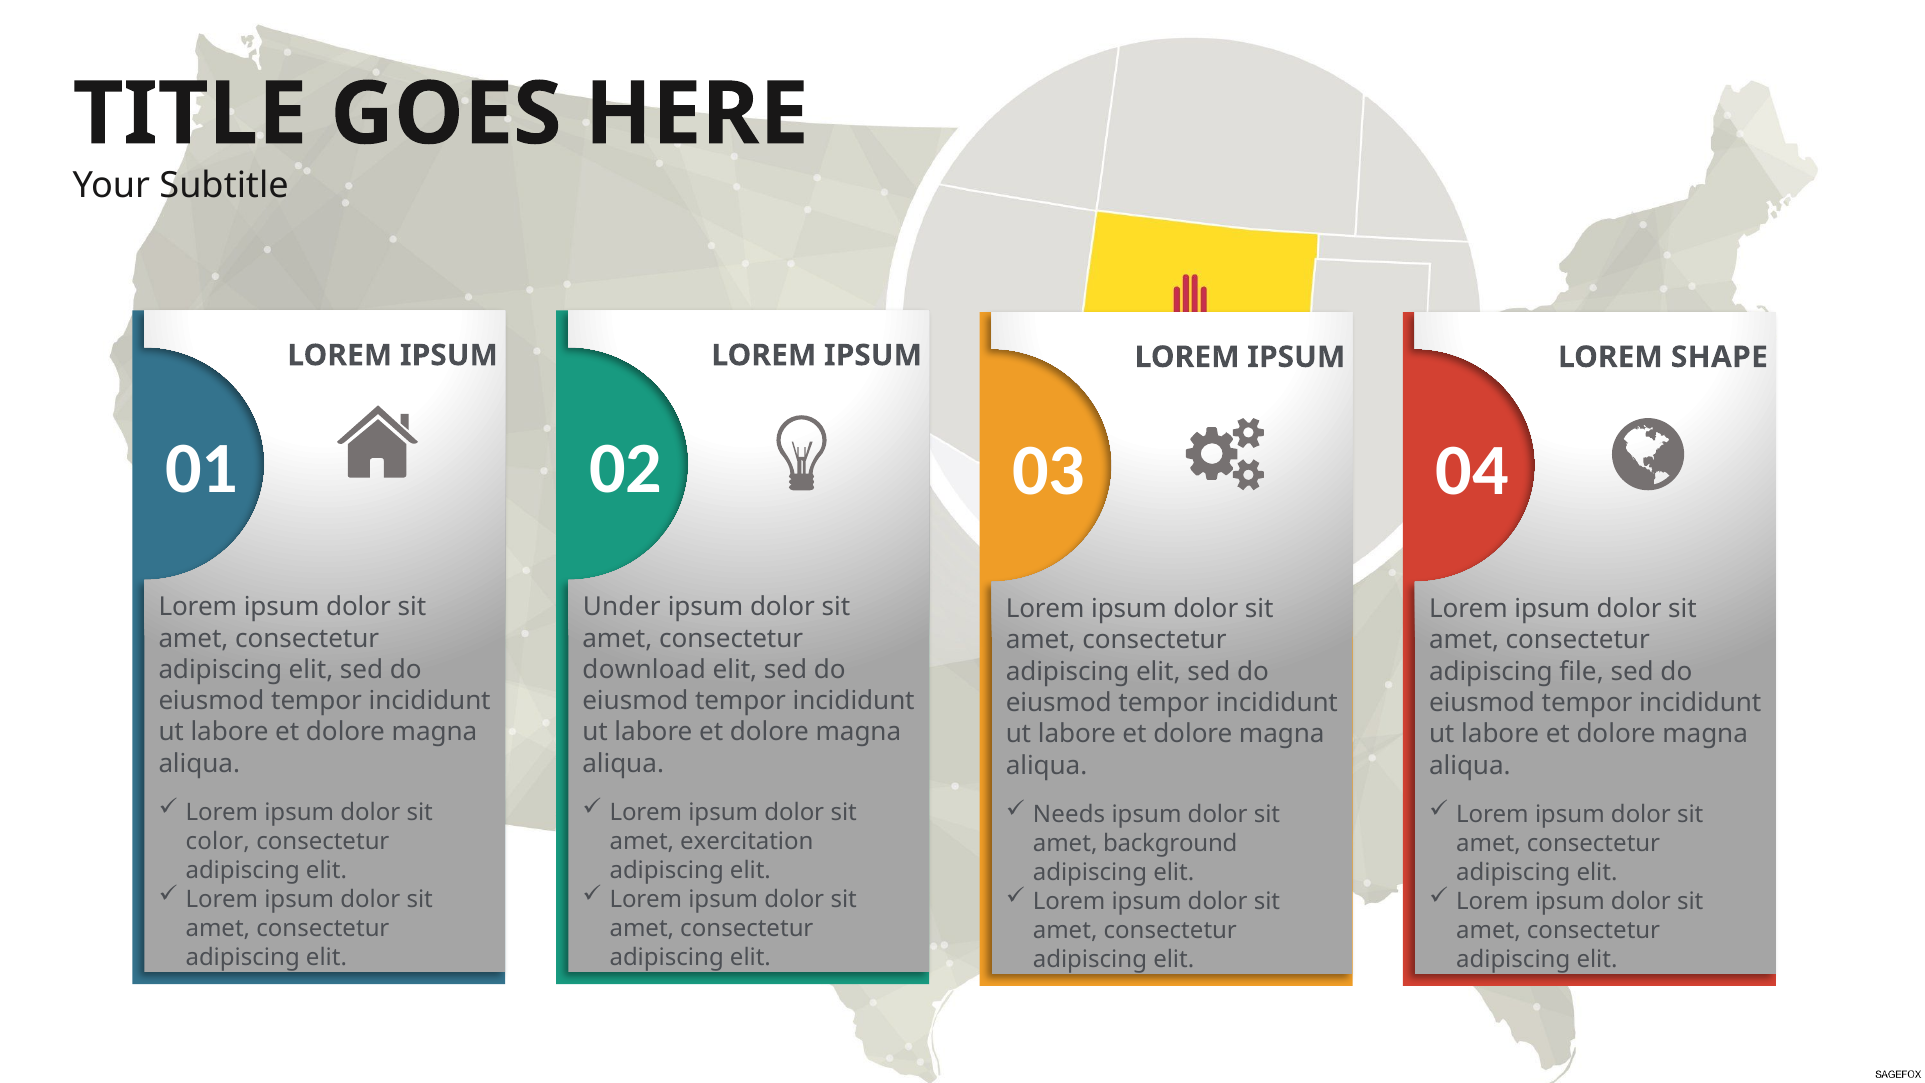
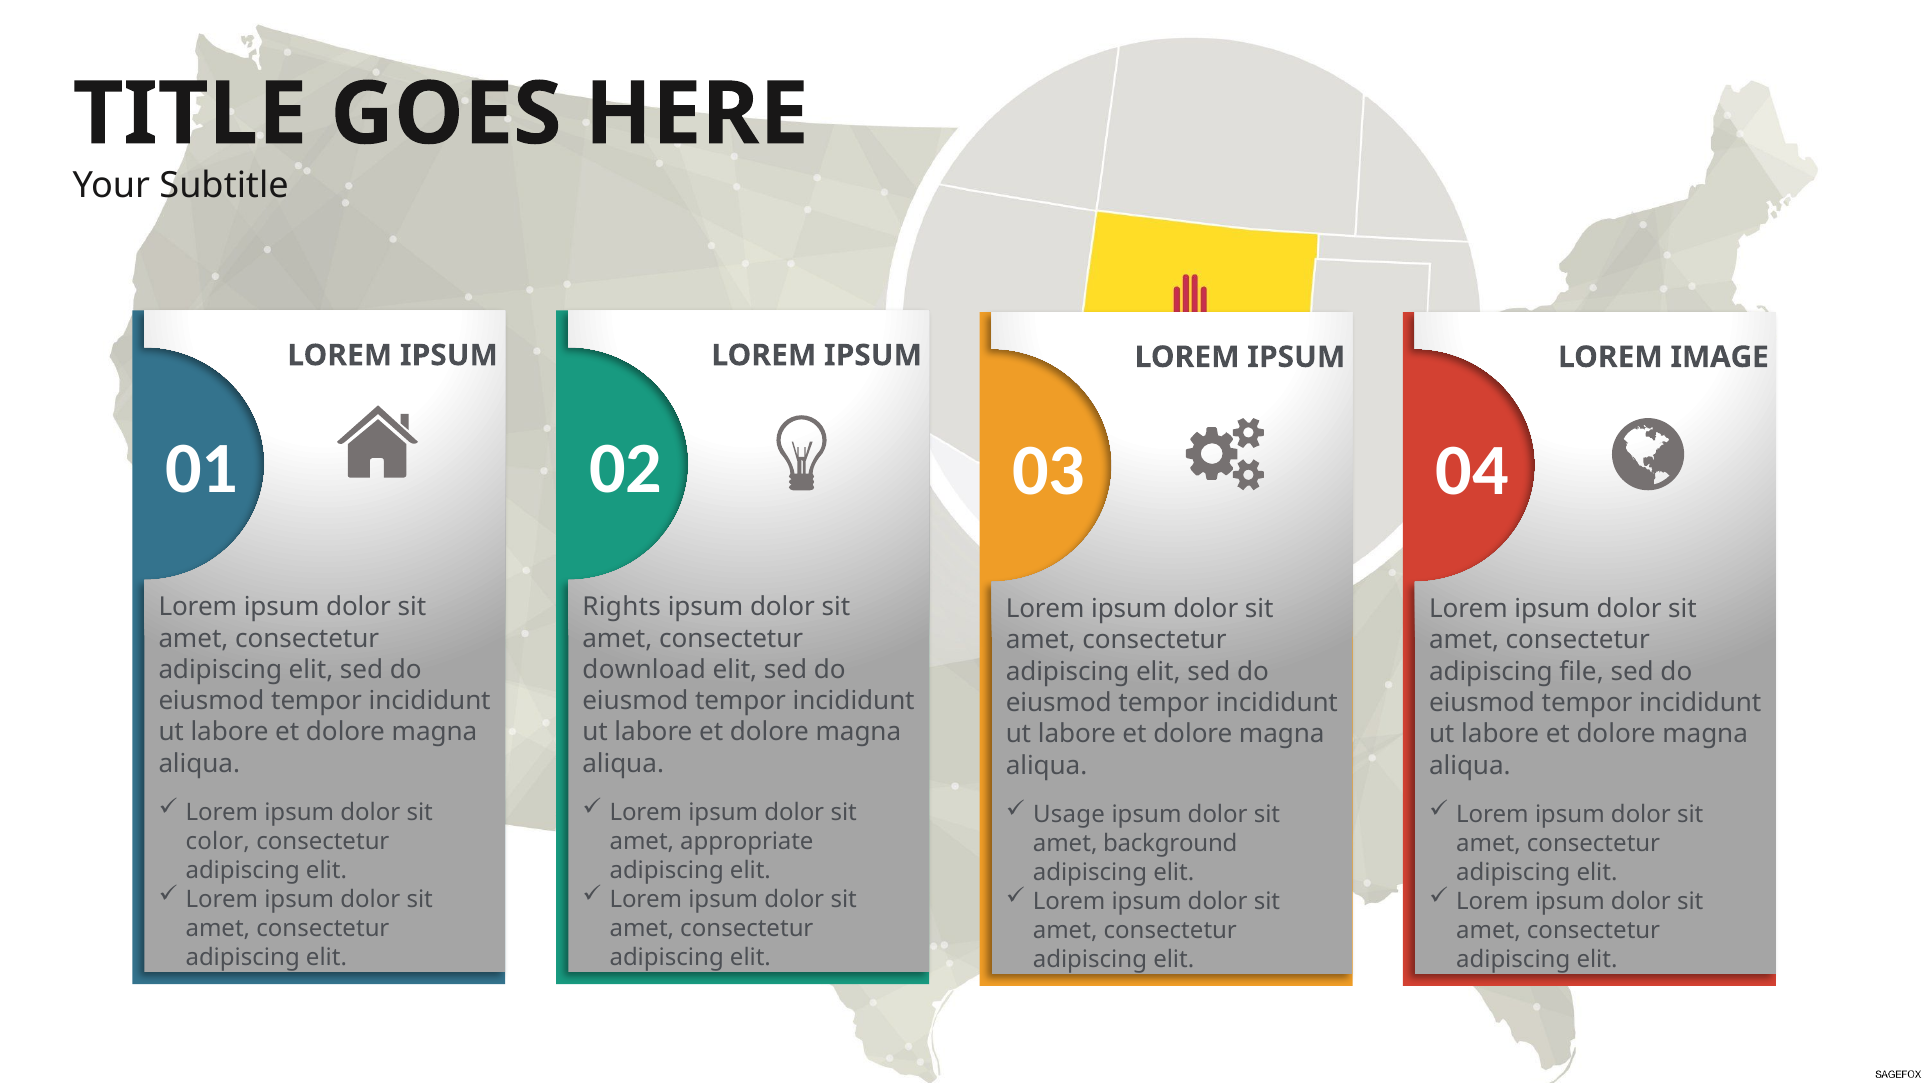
SHAPE: SHAPE -> IMAGE
Under: Under -> Rights
Needs: Needs -> Usage
exercitation: exercitation -> appropriate
